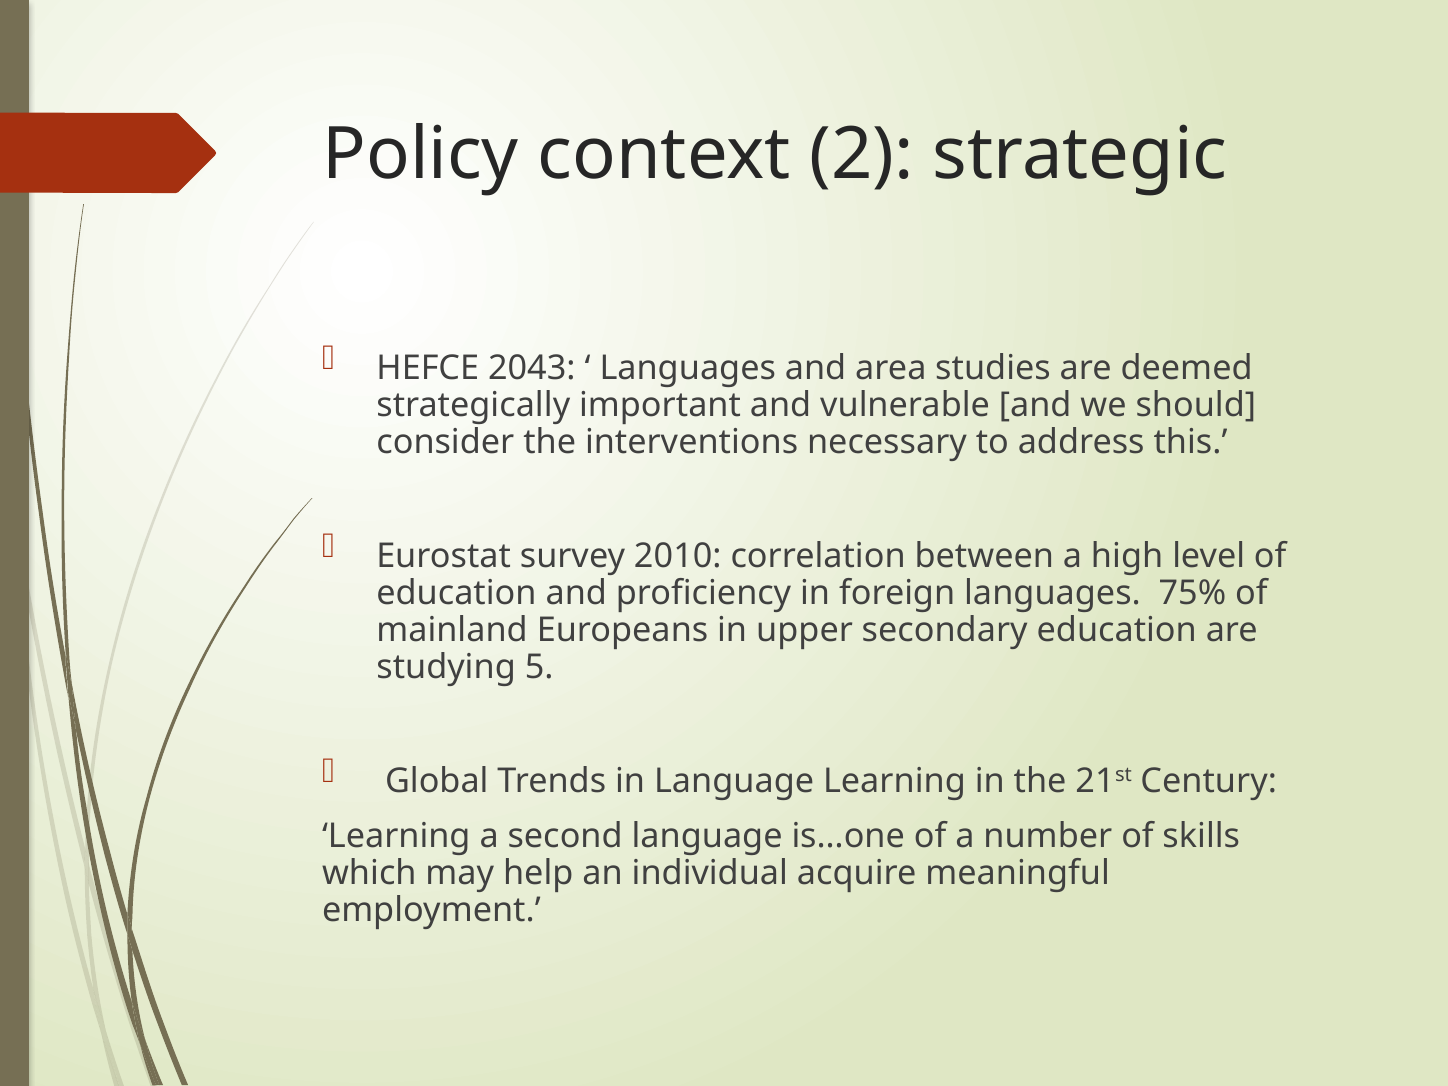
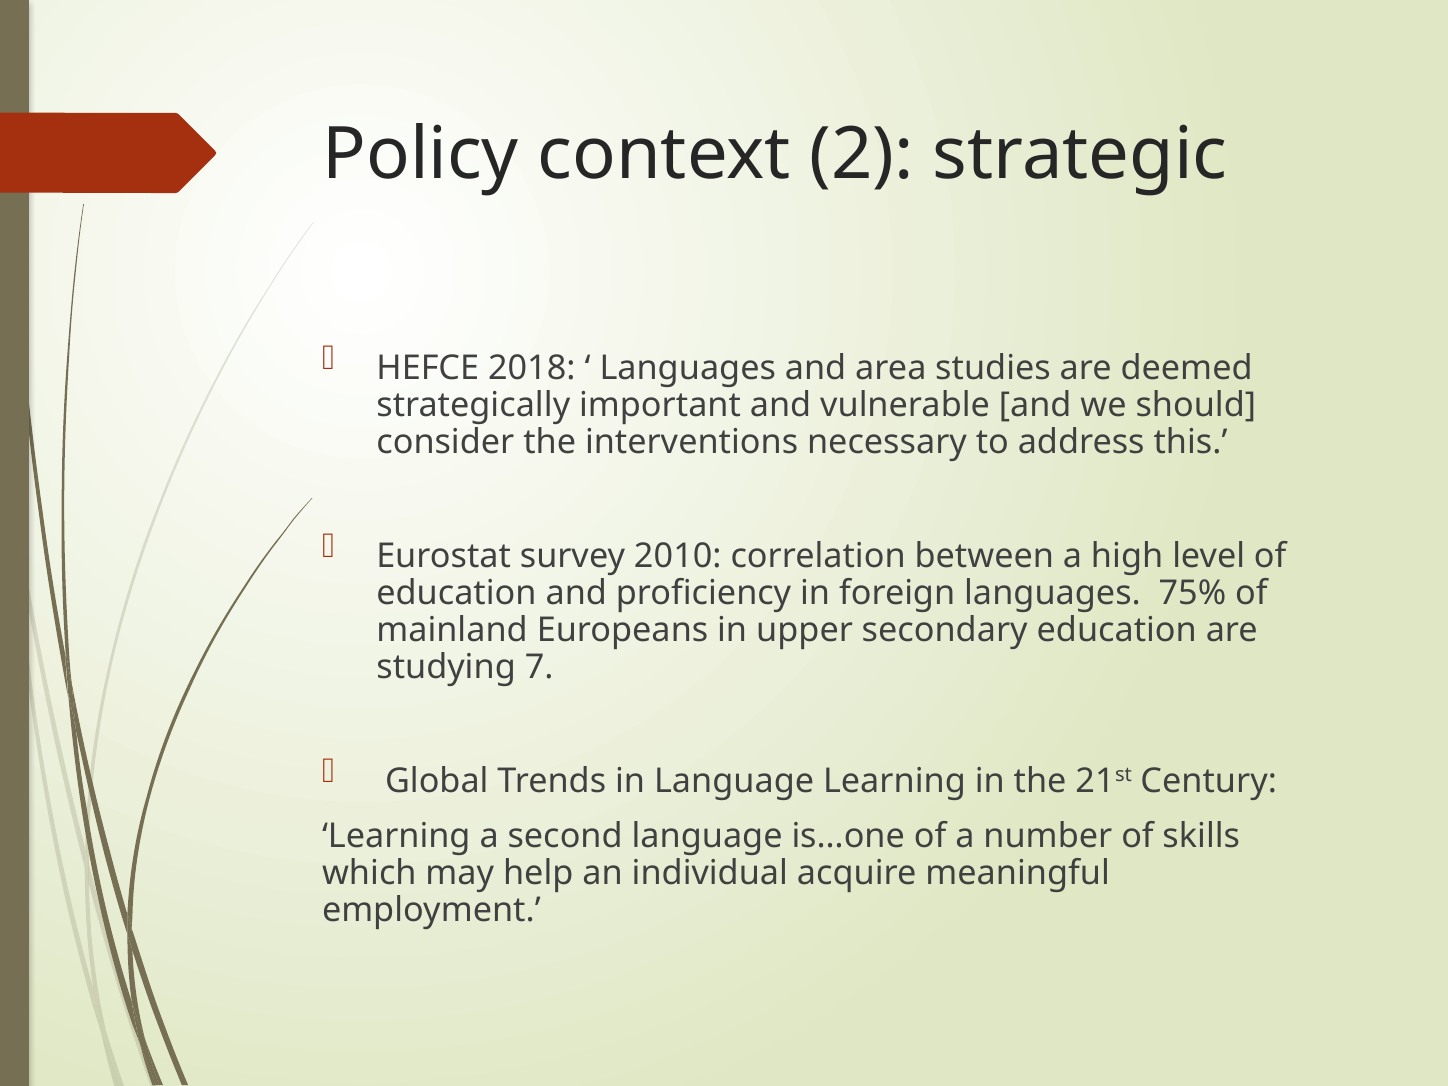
2043: 2043 -> 2018
5: 5 -> 7
